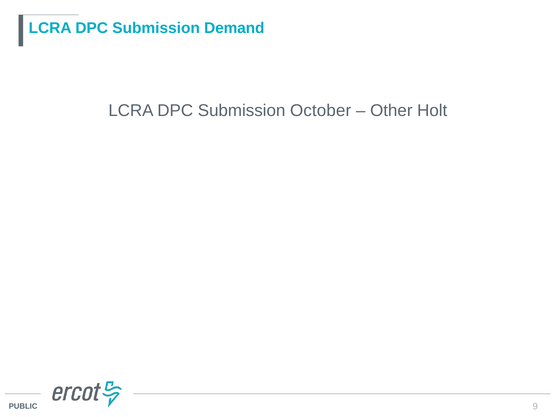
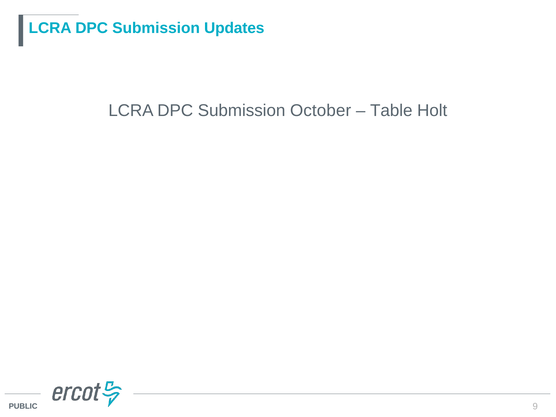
Demand: Demand -> Updates
Other: Other -> Table
